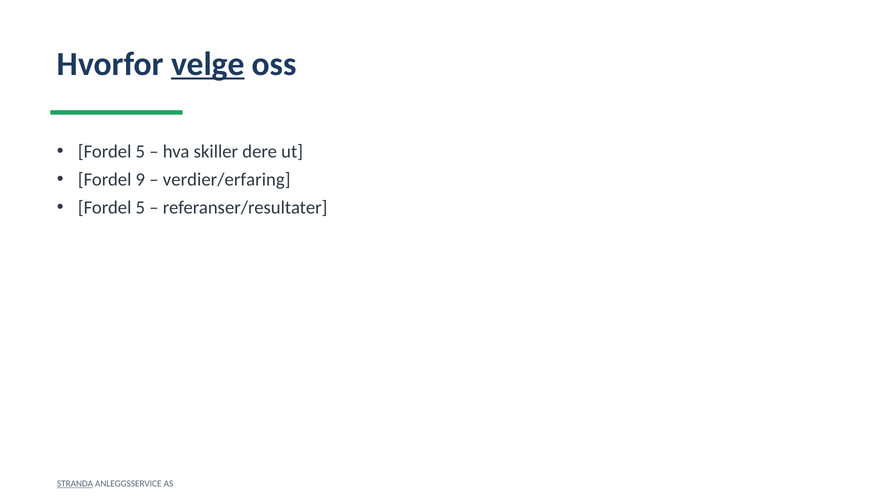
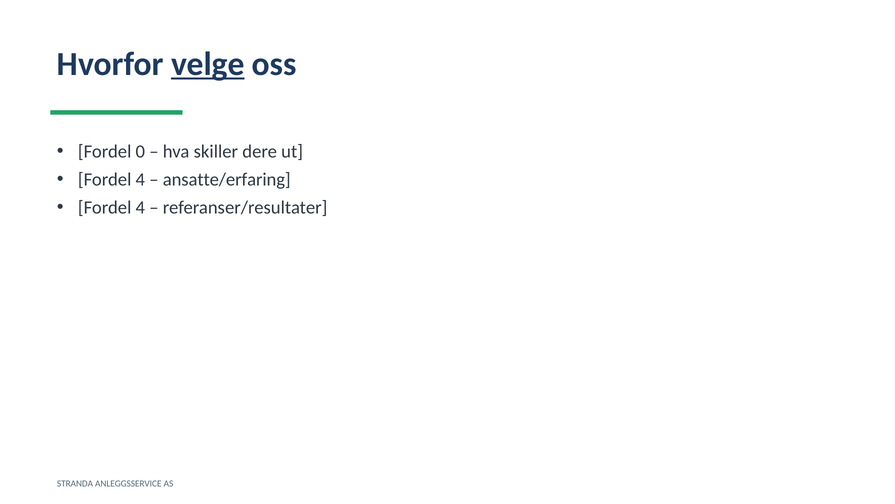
5 at (140, 152): 5 -> 0
9 at (140, 180): 9 -> 4
verdier/erfaring: verdier/erfaring -> ansatte/erfaring
5 at (140, 208): 5 -> 4
STRANDA underline: present -> none
